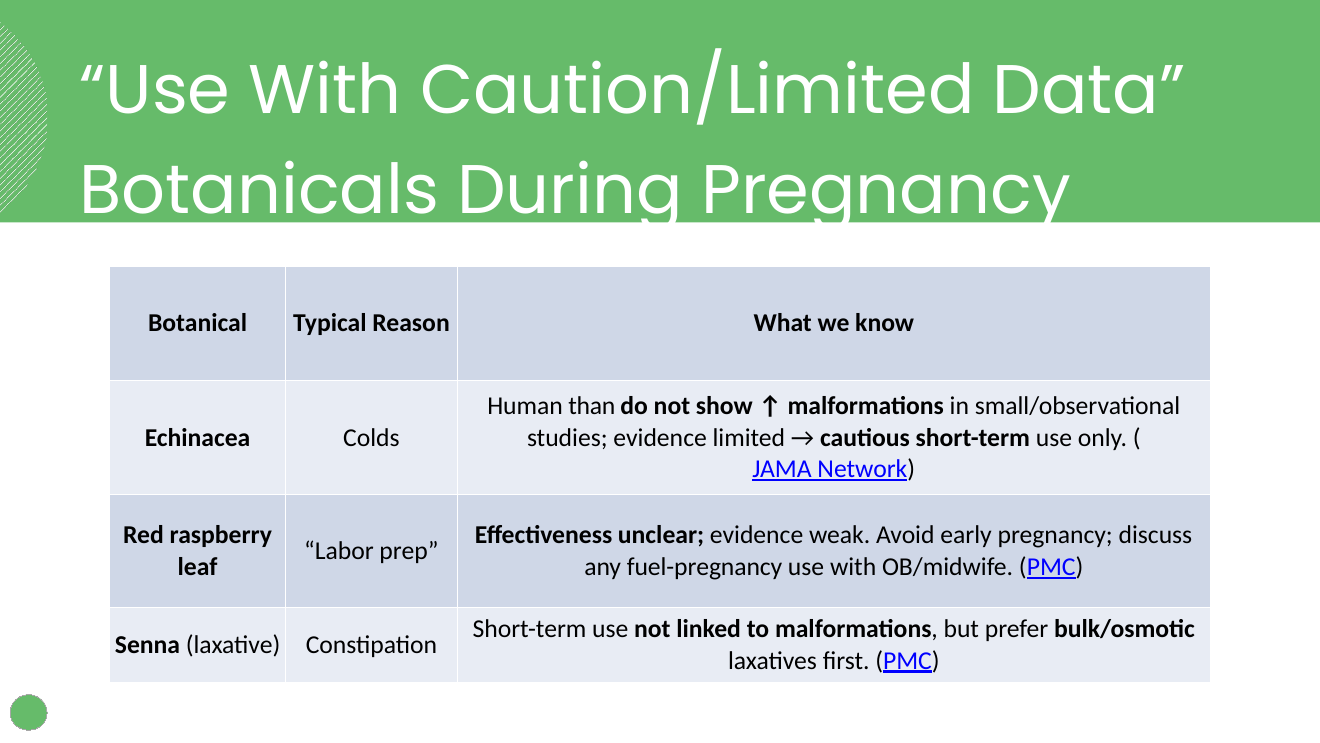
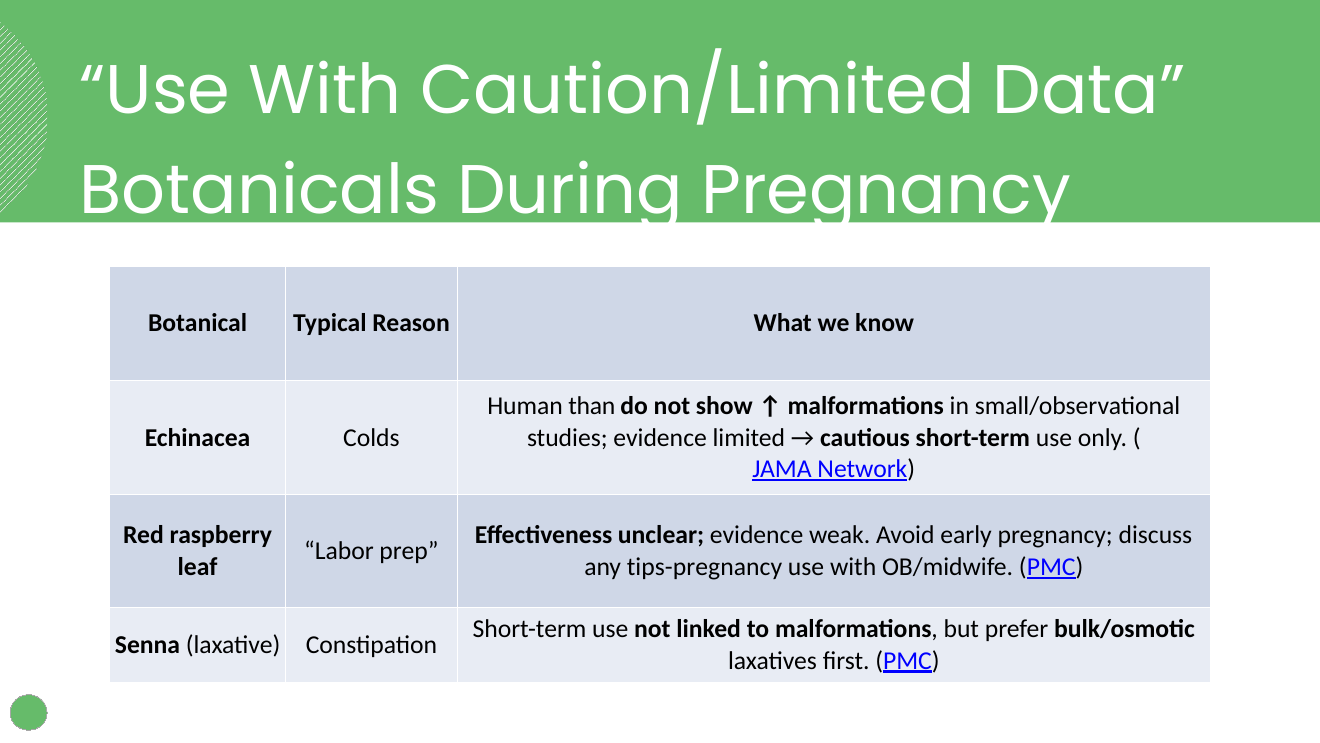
fuel-pregnancy: fuel-pregnancy -> tips-pregnancy
